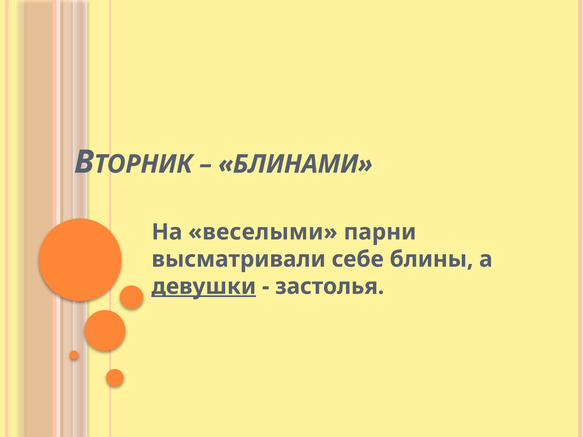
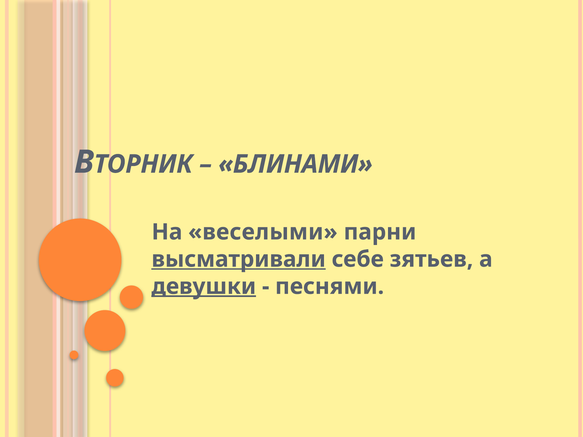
высматривали underline: none -> present
блины: блины -> зятьев
застолья: застолья -> песнями
